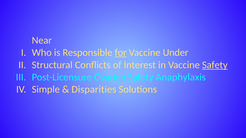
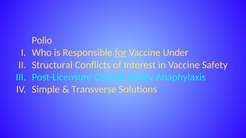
Near: Near -> Polio
Safety at (215, 65) underline: present -> none
Ovarian: Ovarian -> Chronic
Disparities: Disparities -> Transverse
